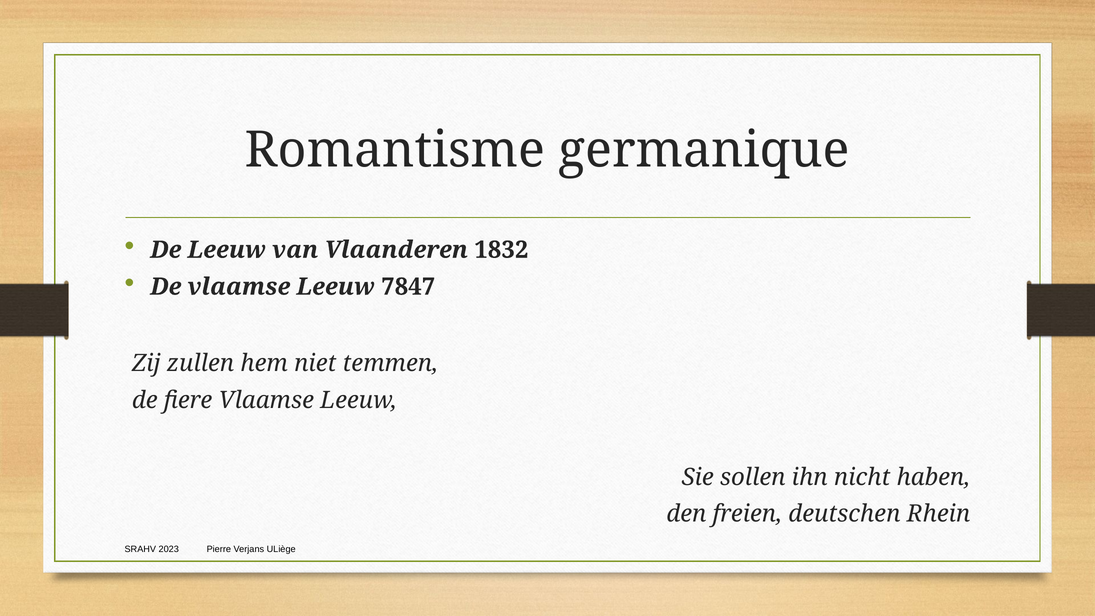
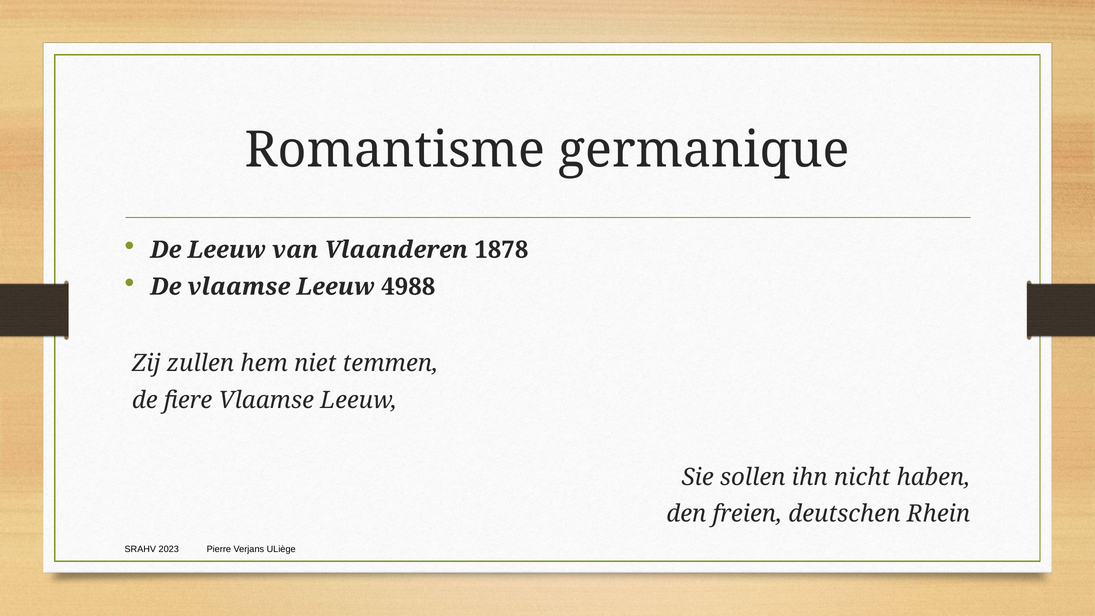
1832: 1832 -> 1878
7847: 7847 -> 4988
